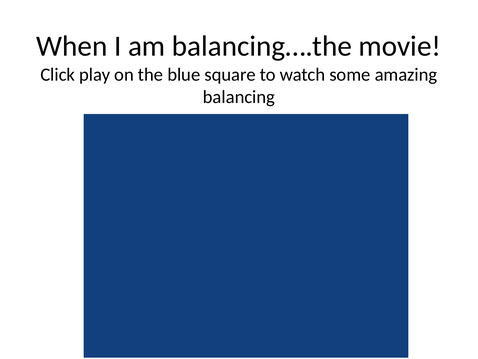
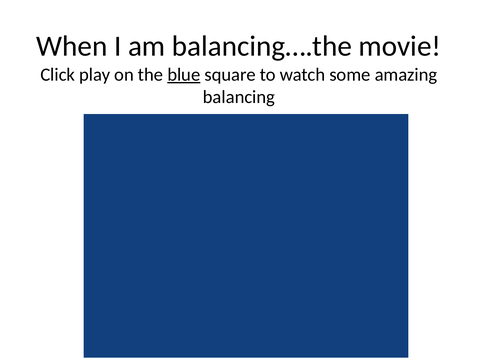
blue underline: none -> present
